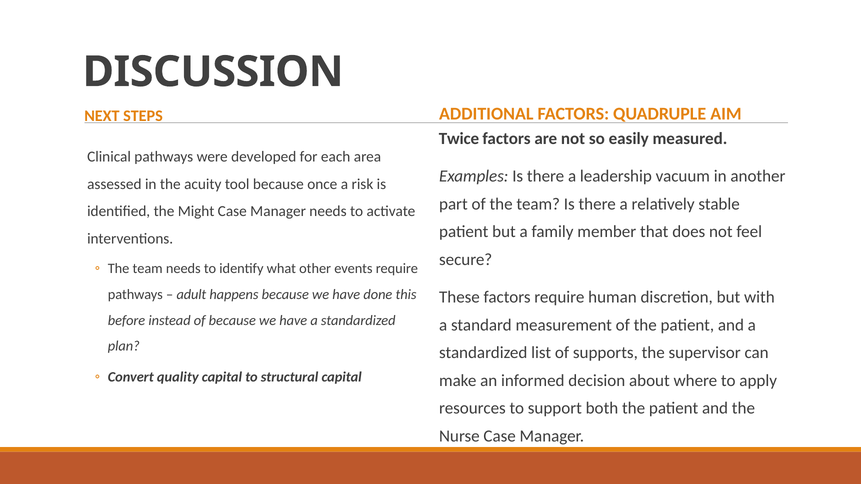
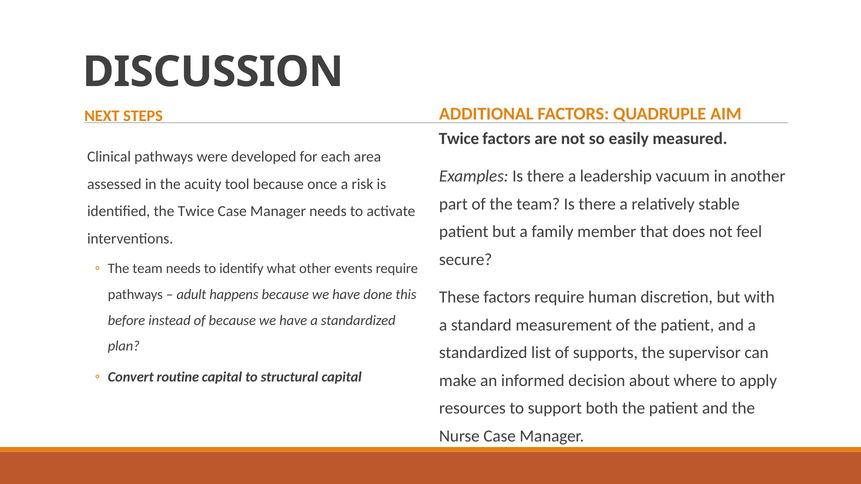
the Might: Might -> Twice
quality: quality -> routine
